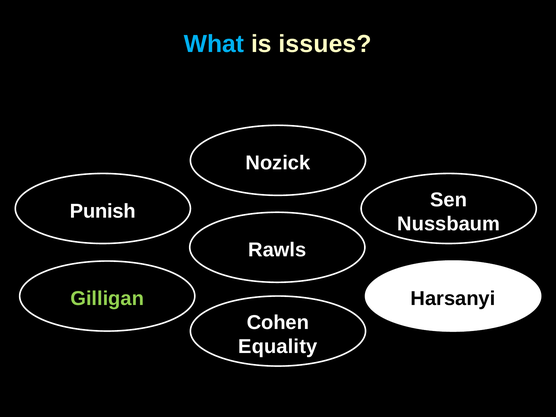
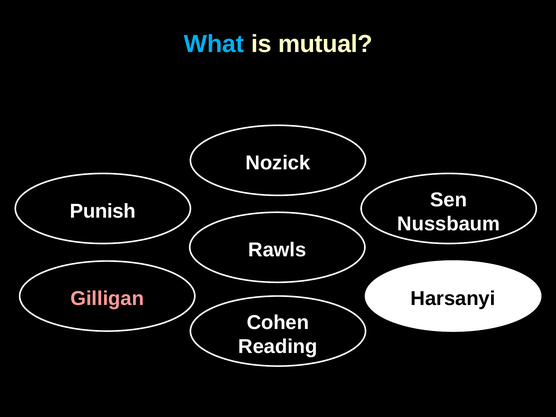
issues: issues -> mutual
Gilligan colour: light green -> pink
Equality: Equality -> Reading
